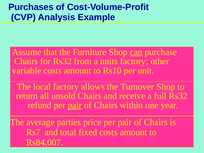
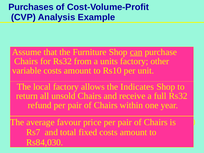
Turnover: Turnover -> Indicates
pair at (75, 105) underline: present -> none
parties: parties -> favour
Rs84,007: Rs84,007 -> Rs84,030
